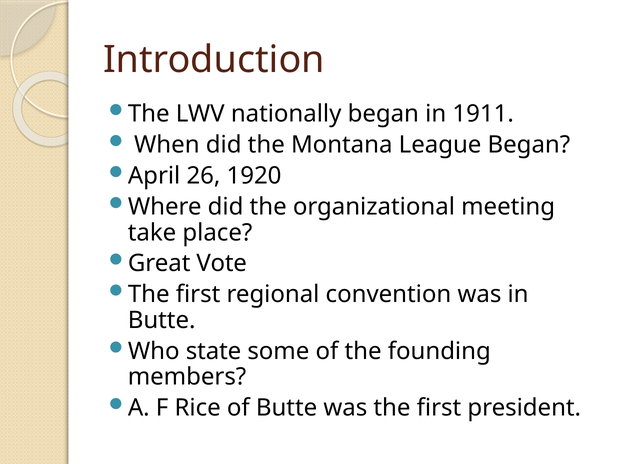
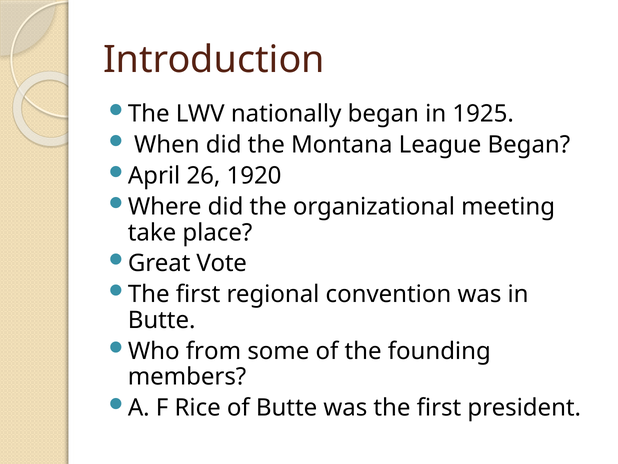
1911: 1911 -> 1925
state: state -> from
